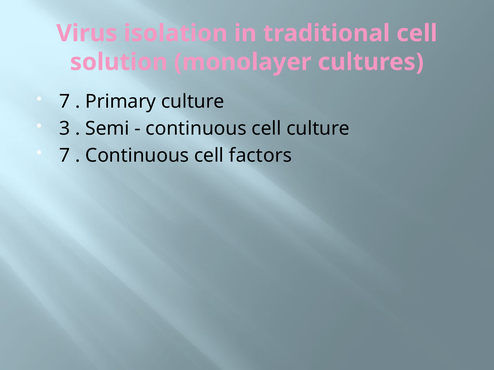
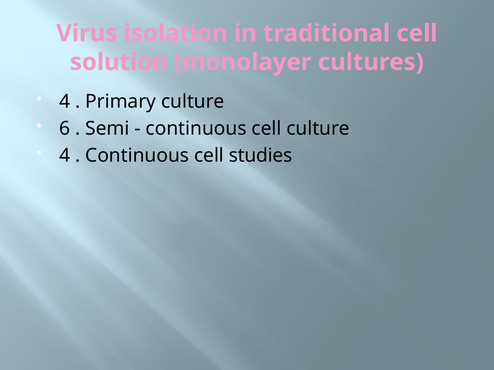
7 at (65, 102): 7 -> 4
3: 3 -> 6
7 at (65, 156): 7 -> 4
factors: factors -> studies
